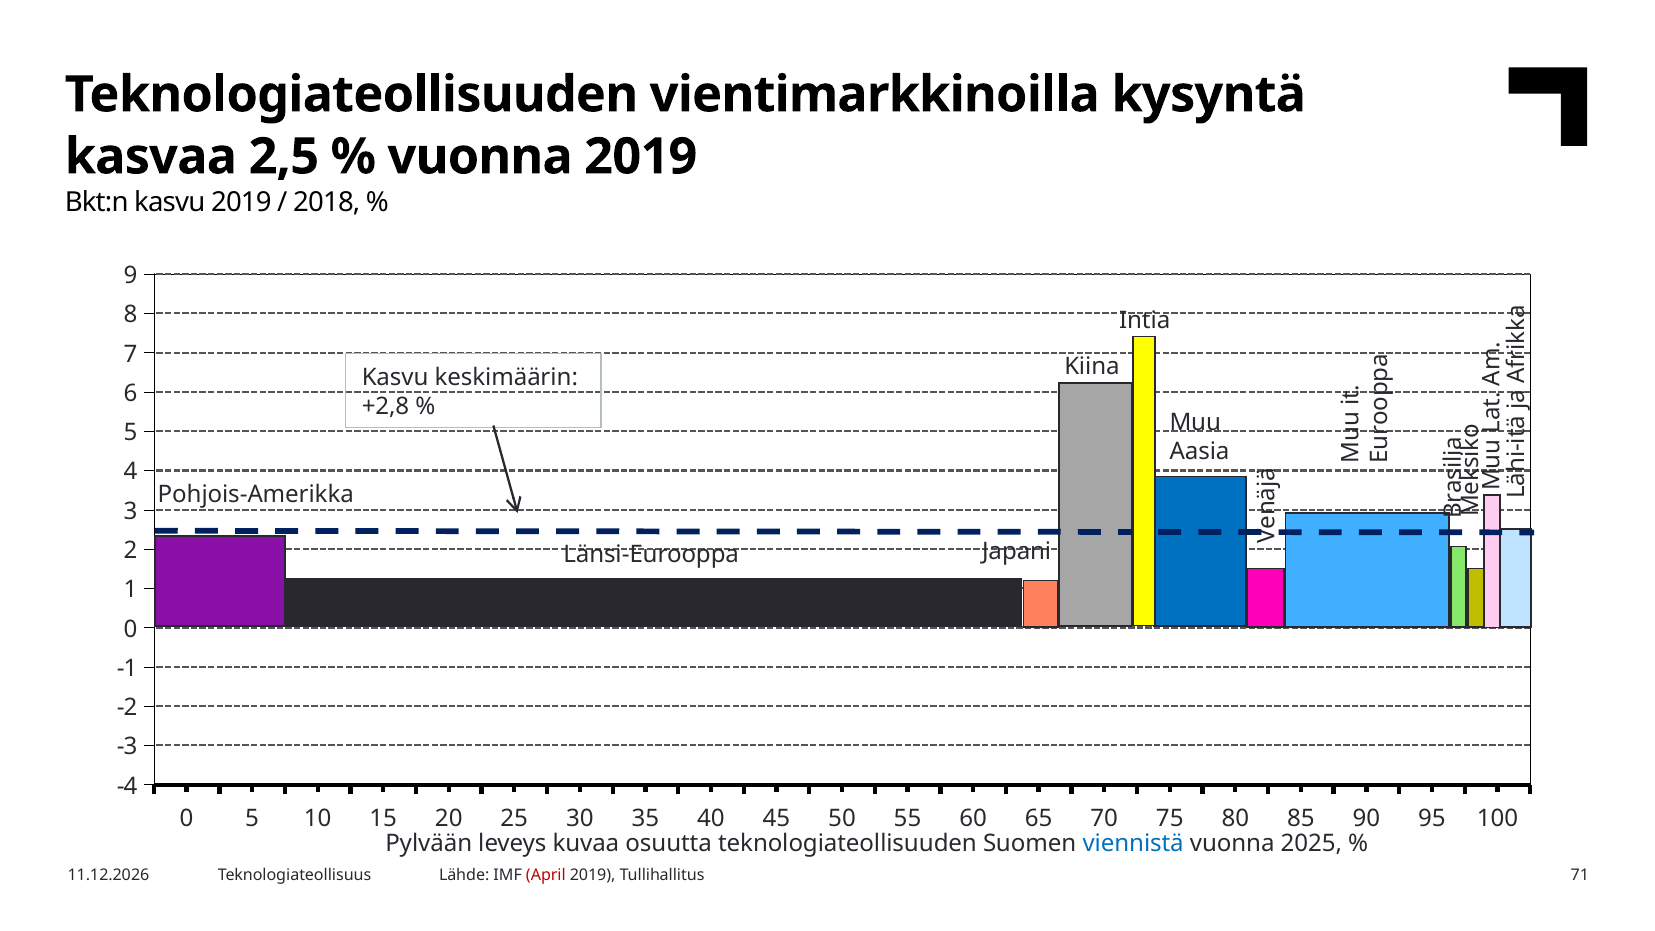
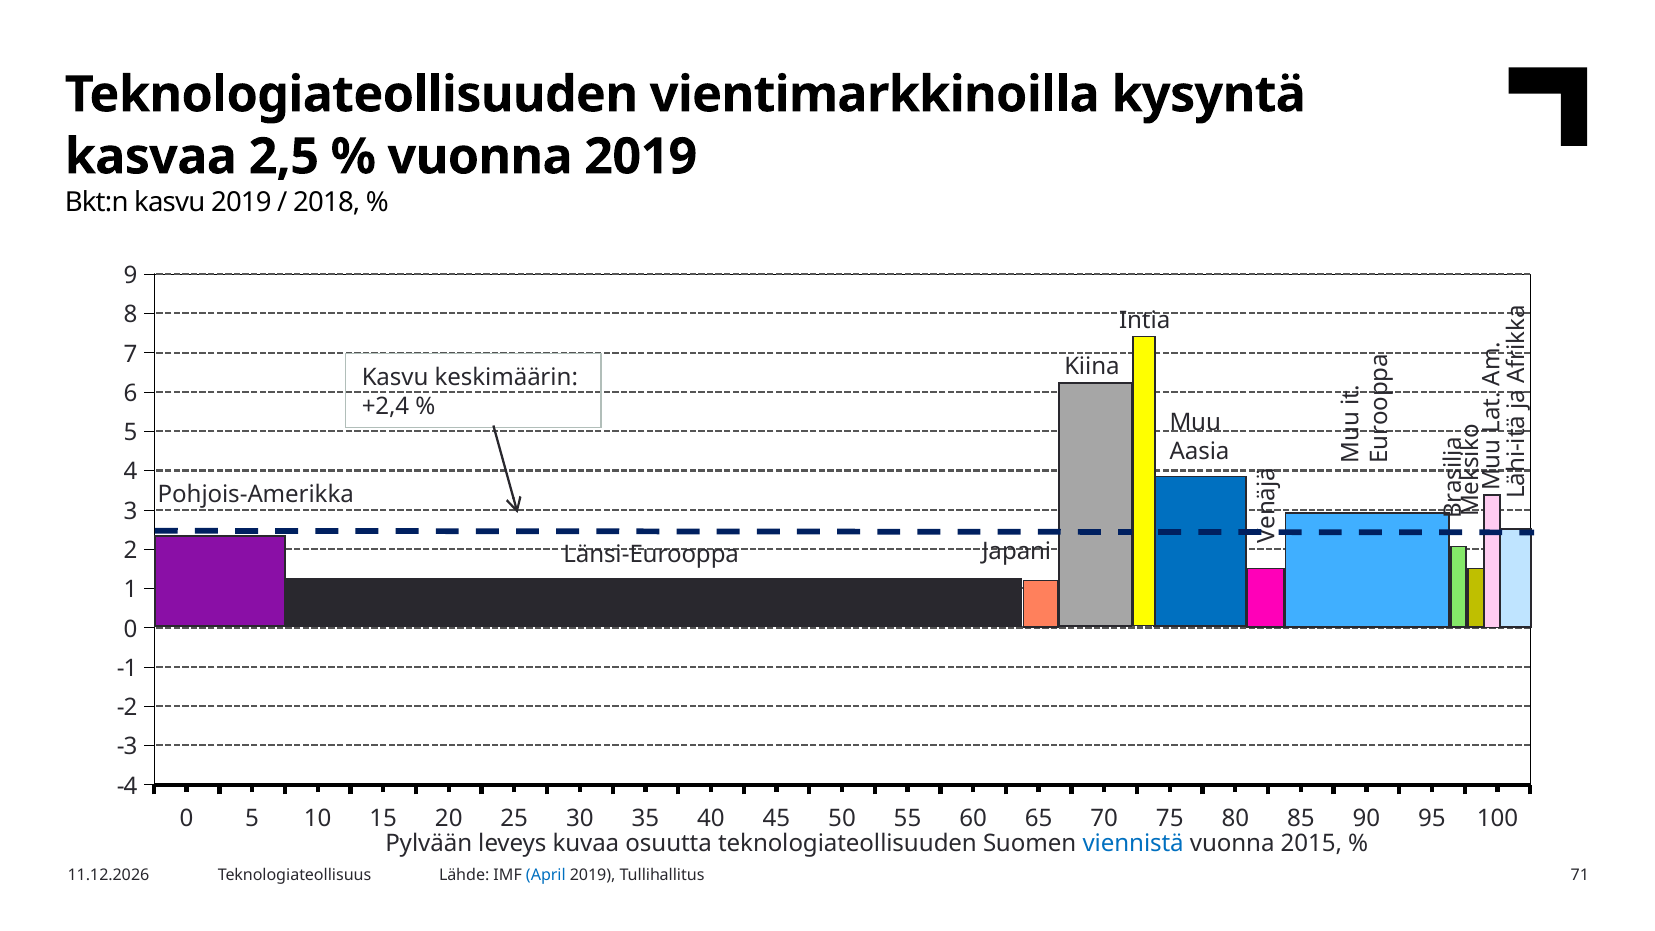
+2,8: +2,8 -> +2,4
2025: 2025 -> 2015
April colour: red -> blue
